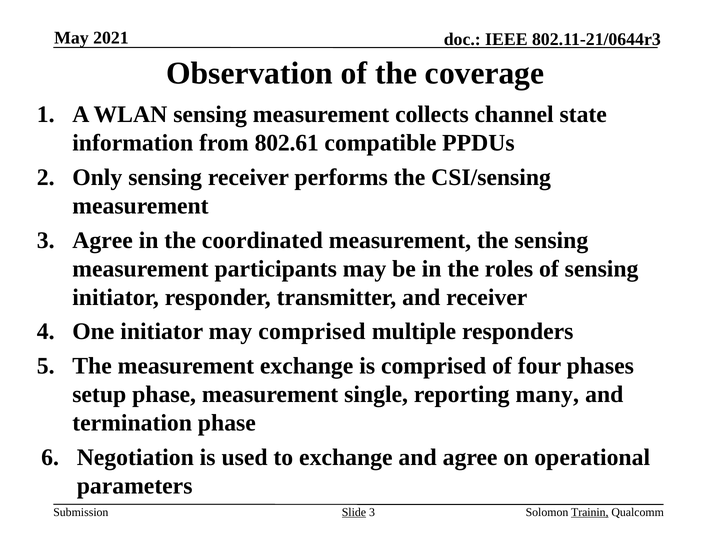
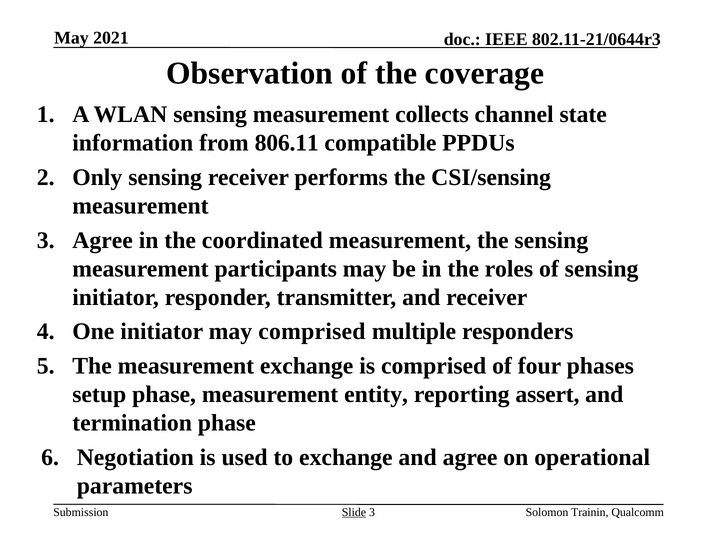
802.61: 802.61 -> 806.11
single: single -> entity
many: many -> assert
Trainin underline: present -> none
